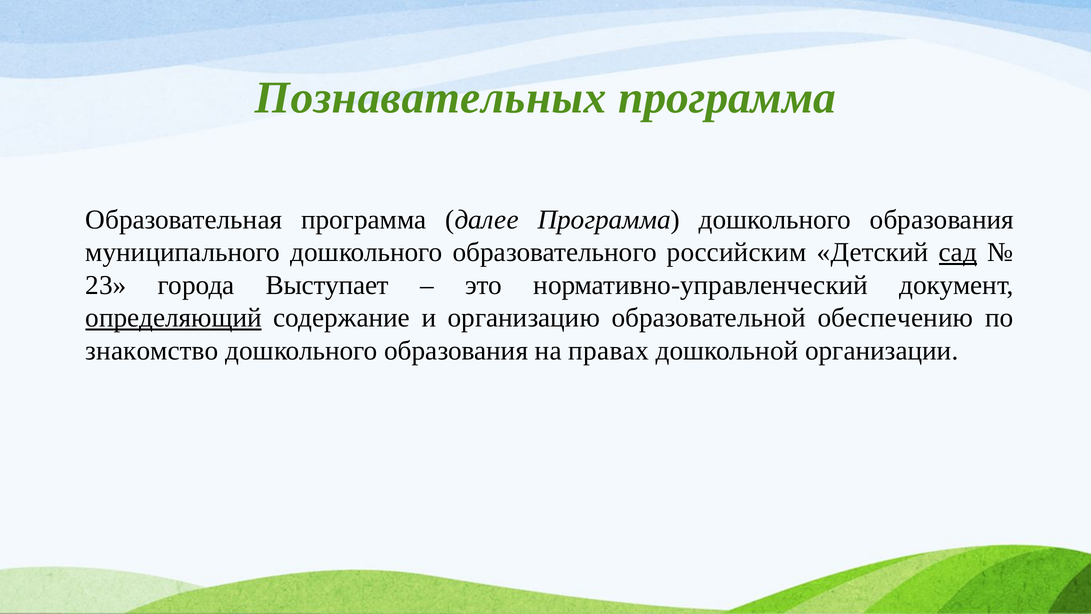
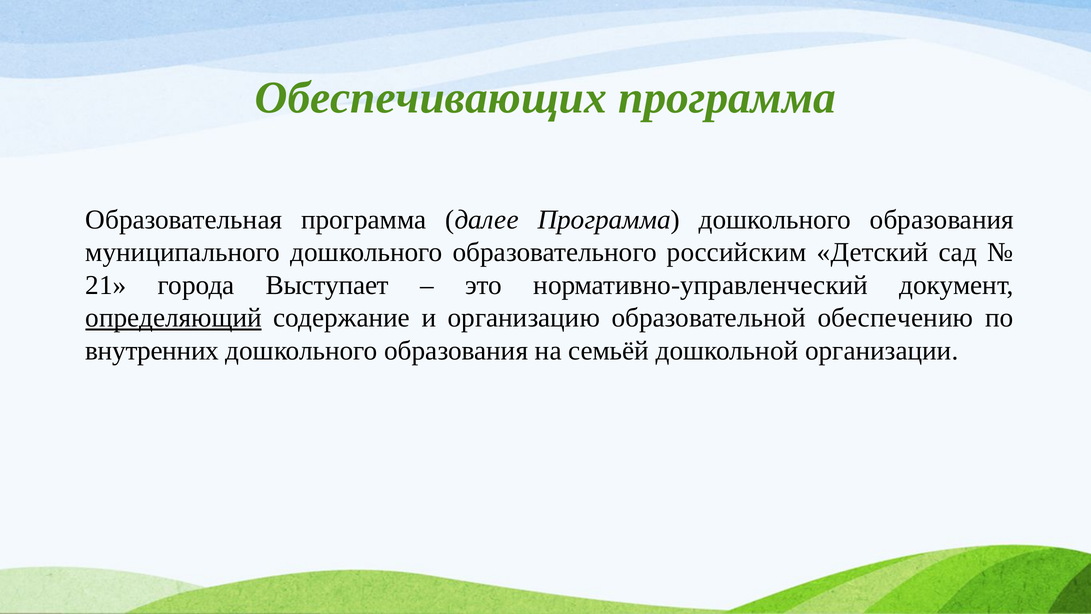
Познавательных: Познавательных -> Обеспечивающих
сад underline: present -> none
23: 23 -> 21
знакомство: знакомство -> внутренних
правах: правах -> семьёй
